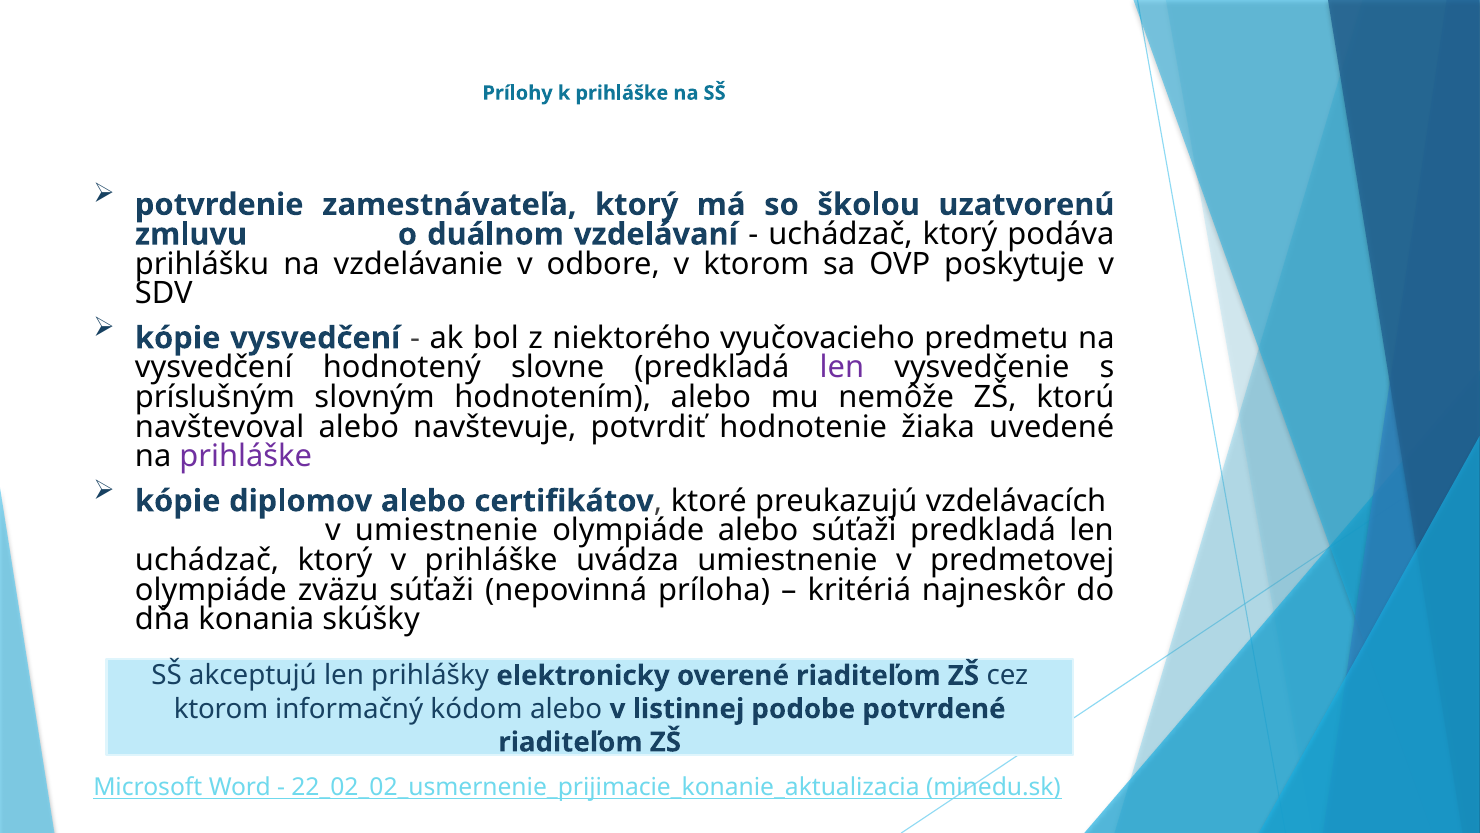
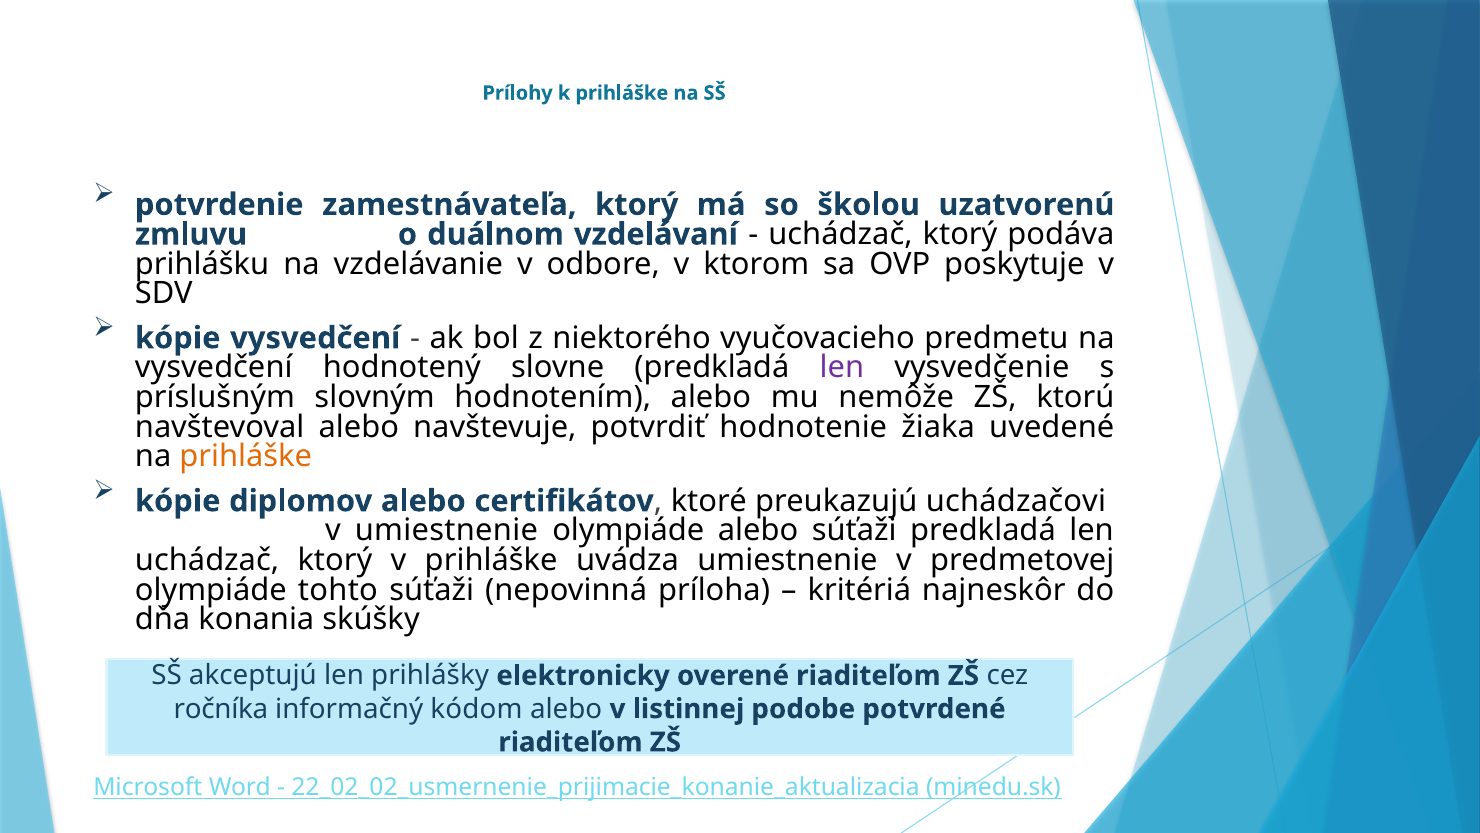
prihláške at (246, 456) colour: purple -> orange
vzdelávacích: vzdelávacích -> uchádzačovi
zväzu: zväzu -> tohto
ktorom at (221, 709): ktorom -> ročníka
